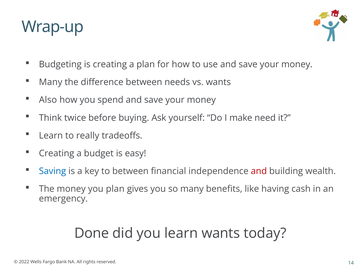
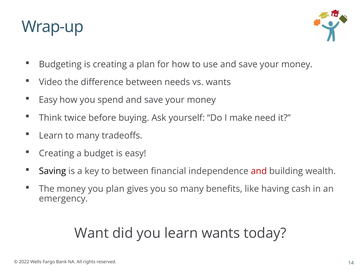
Many at (51, 82): Many -> Video
Also at (48, 100): Also -> Easy
to really: really -> many
Saving colour: blue -> black
Done: Done -> Want
